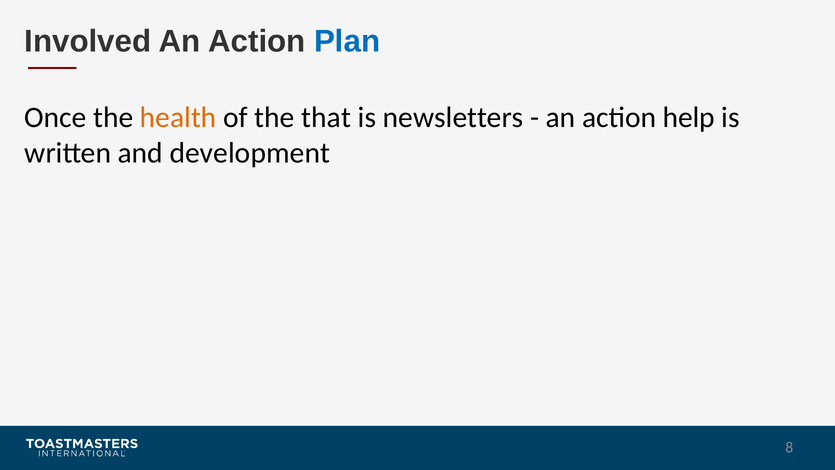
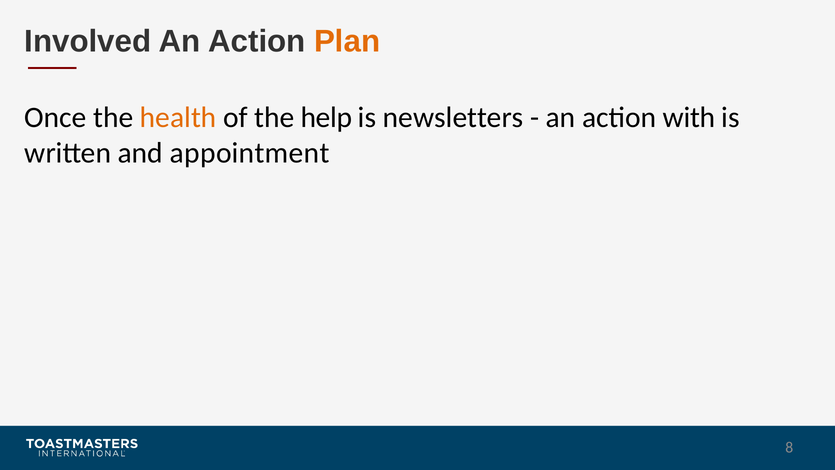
Plan colour: blue -> orange
that: that -> help
help: help -> with
development: development -> appointment
